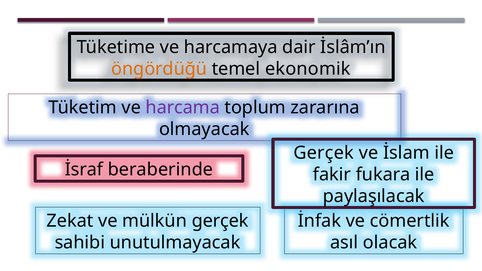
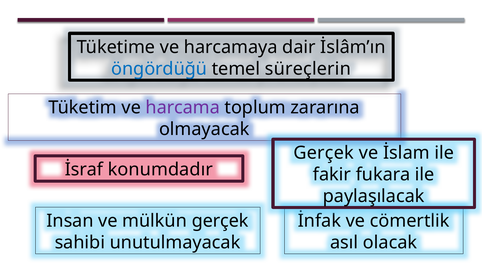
öngördüğü colour: orange -> blue
ekonomik: ekonomik -> süreçlerin
beraberinde: beraberinde -> konumdadır
Zekat: Zekat -> Insan
